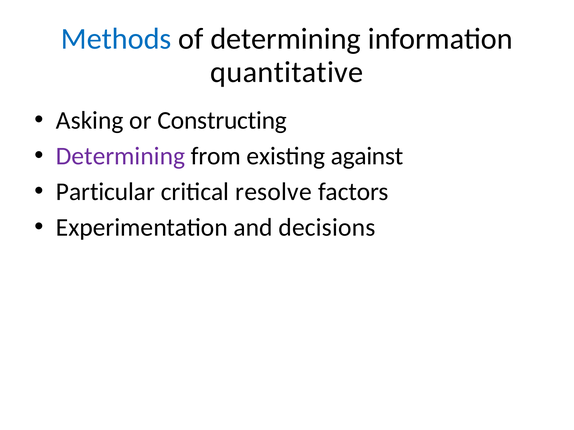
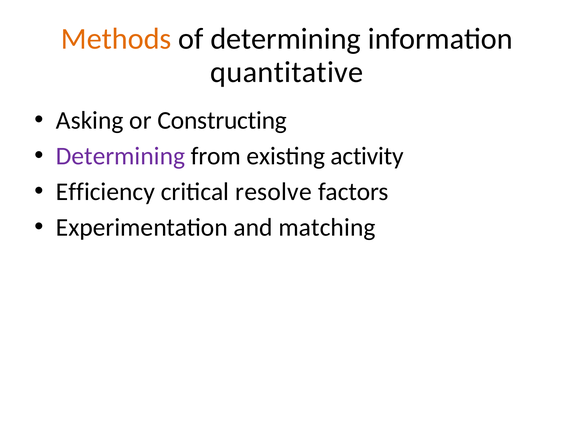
Methods colour: blue -> orange
against: against -> activity
Particular: Particular -> Efficiency
decisions: decisions -> matching
